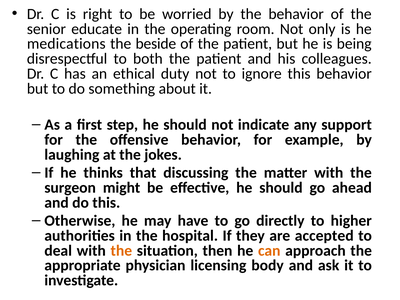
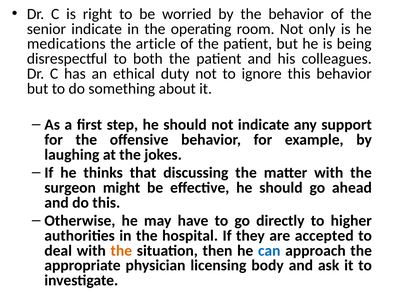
senior educate: educate -> indicate
beside: beside -> article
can colour: orange -> blue
